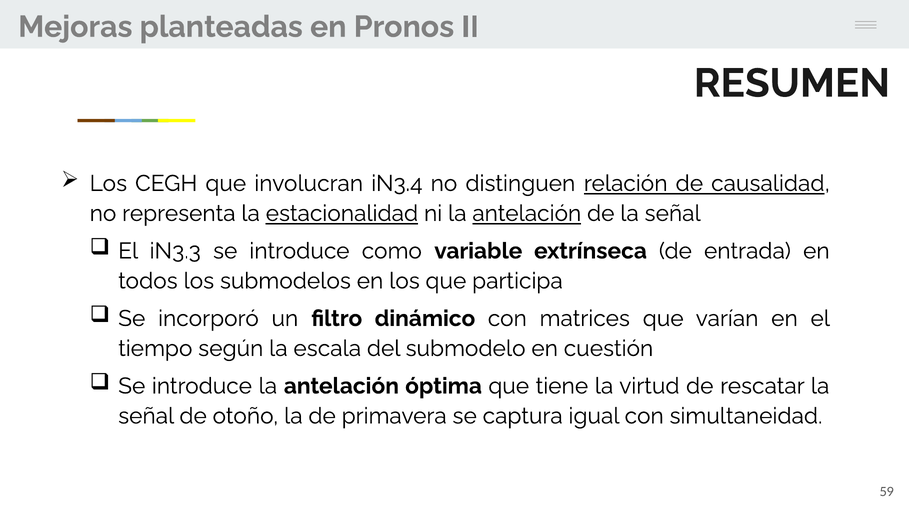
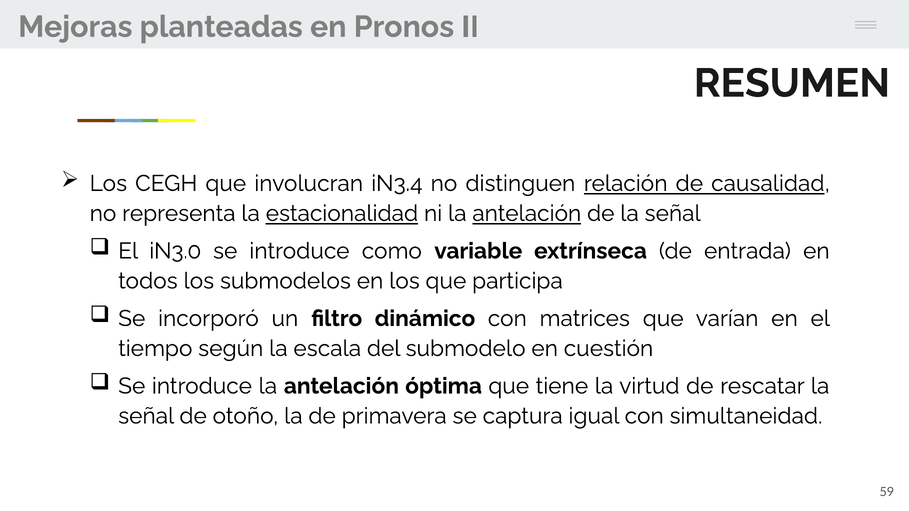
iN3.3: iN3.3 -> iN3.0
